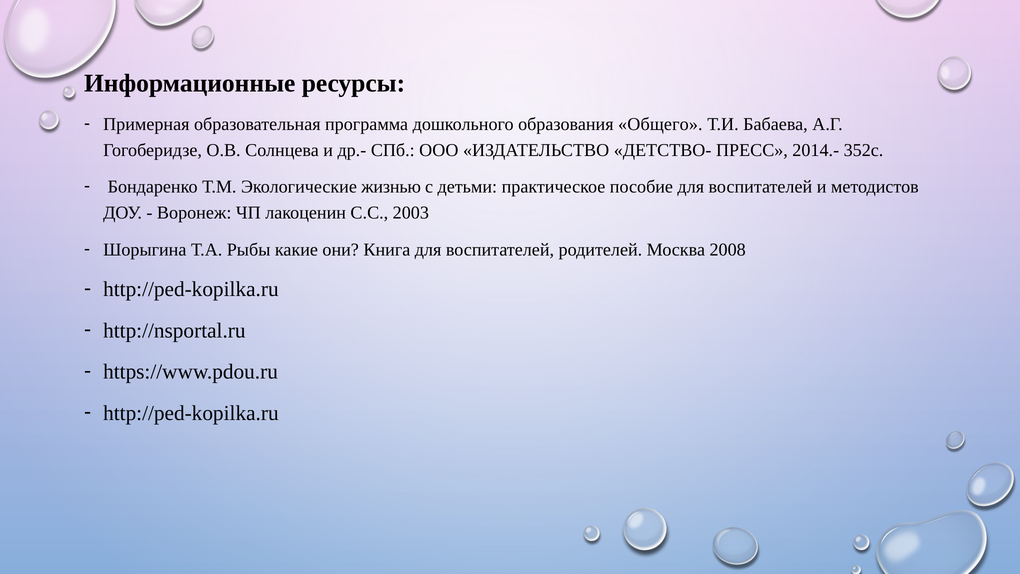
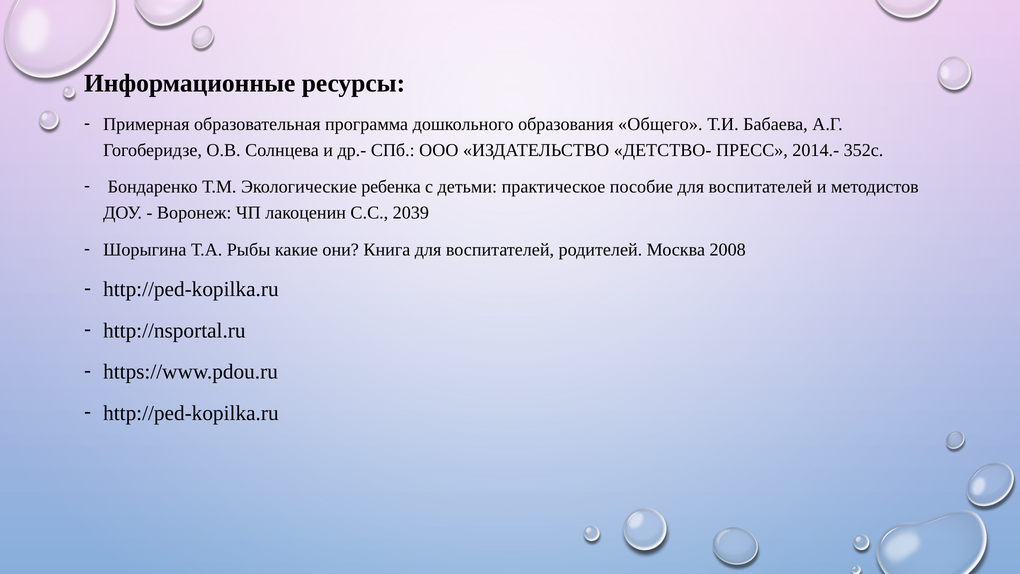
жизнью: жизнью -> ребенка
2003: 2003 -> 2039
